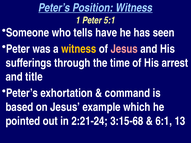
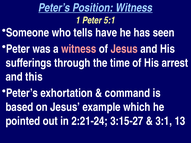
witness at (79, 49) colour: yellow -> pink
title: title -> this
3:15-68: 3:15-68 -> 3:15-27
6:1: 6:1 -> 3:1
